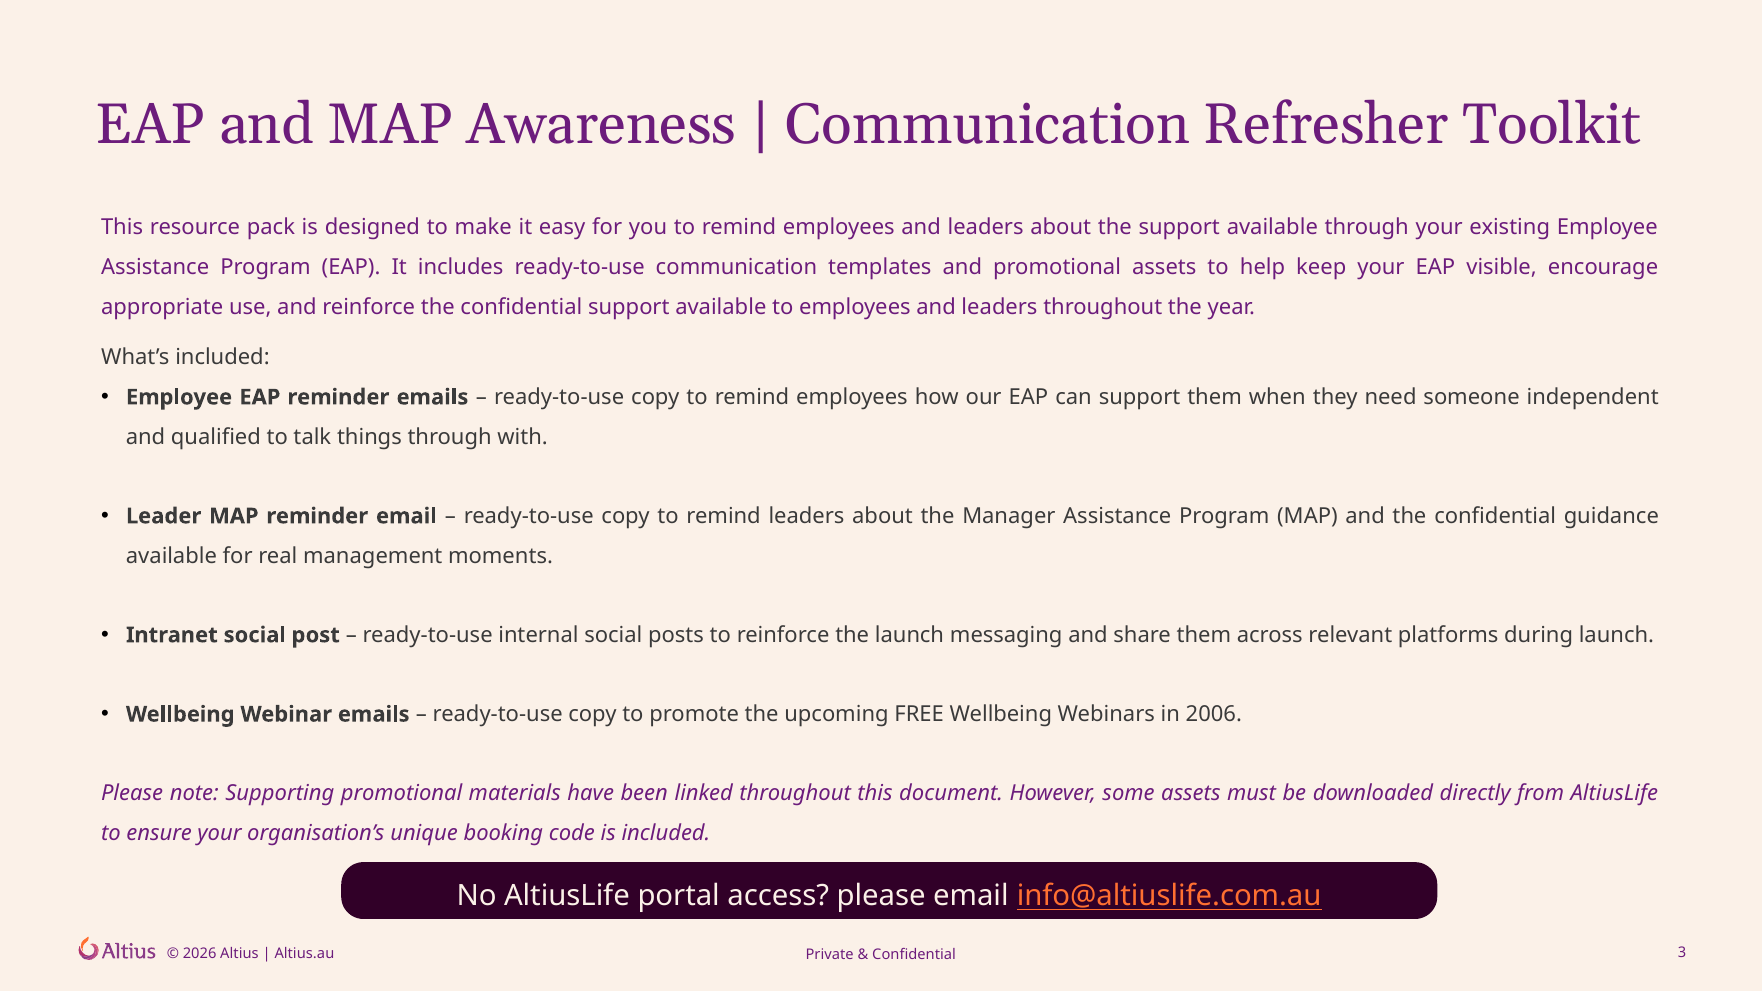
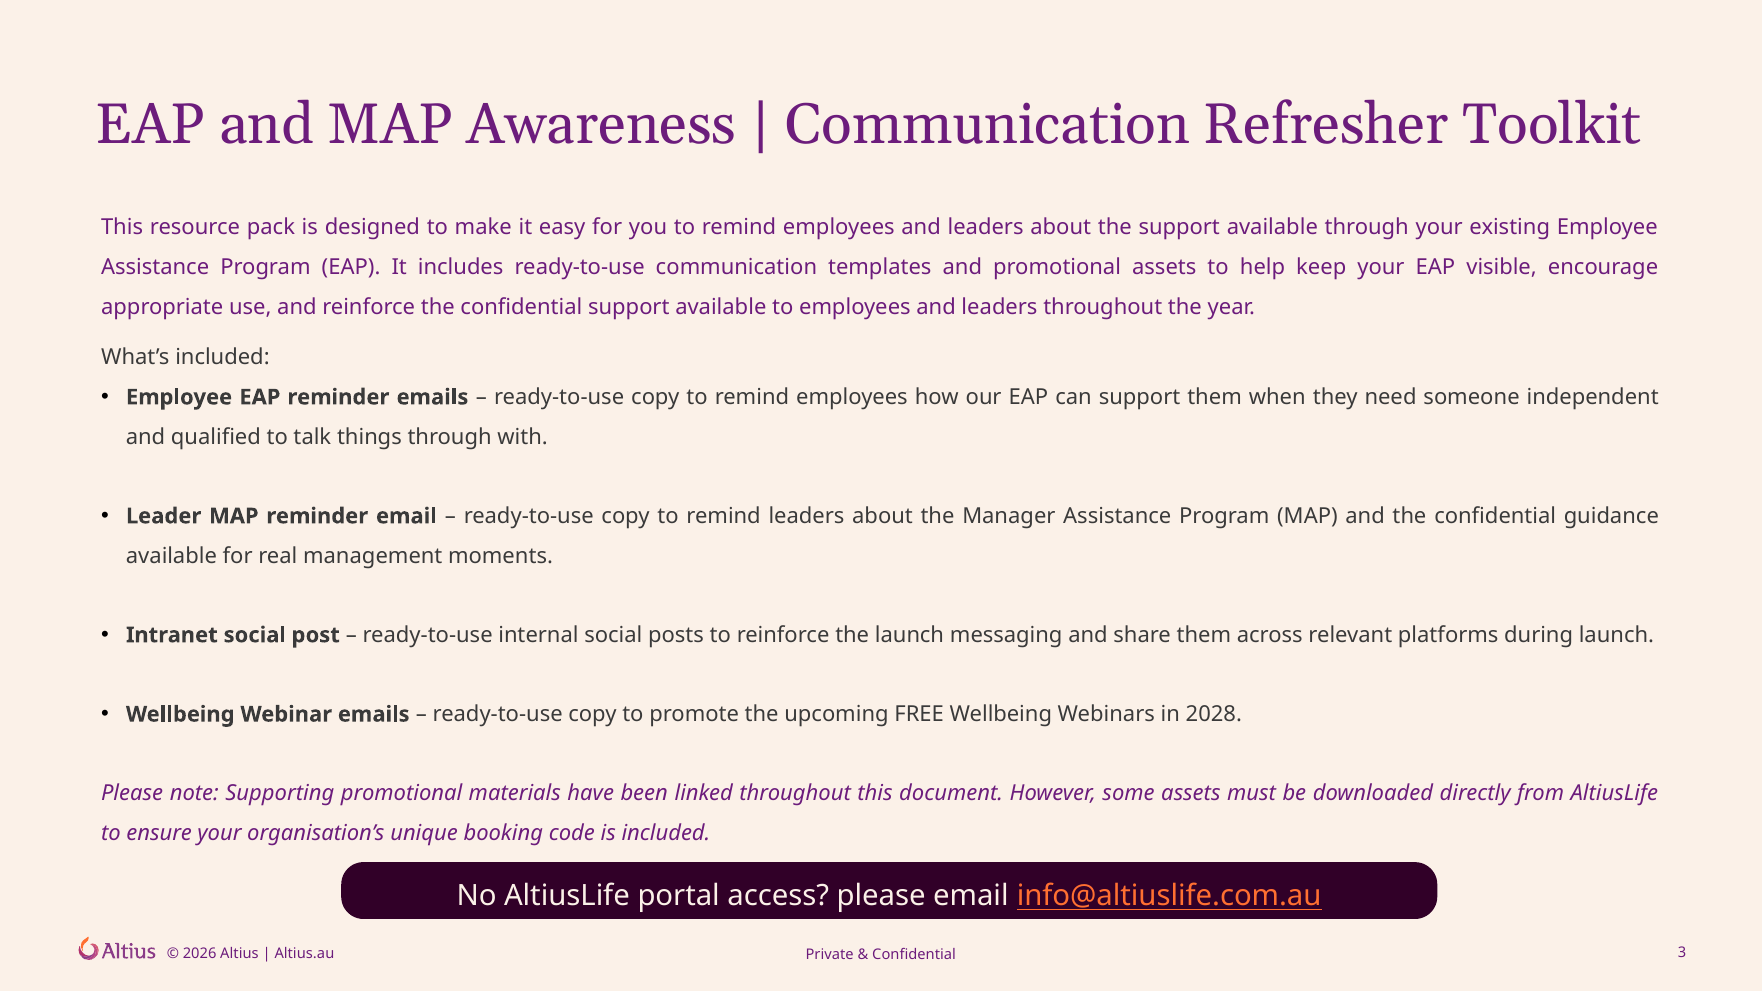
2006: 2006 -> 2028
